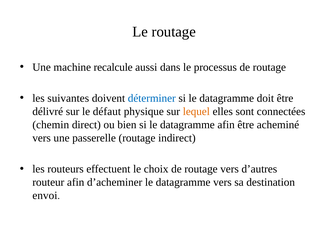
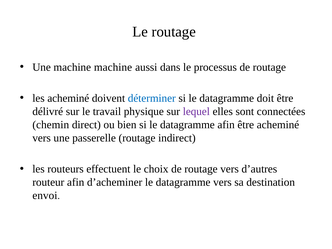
machine recalcule: recalcule -> machine
les suivantes: suivantes -> acheminé
défaut: défaut -> travail
lequel colour: orange -> purple
